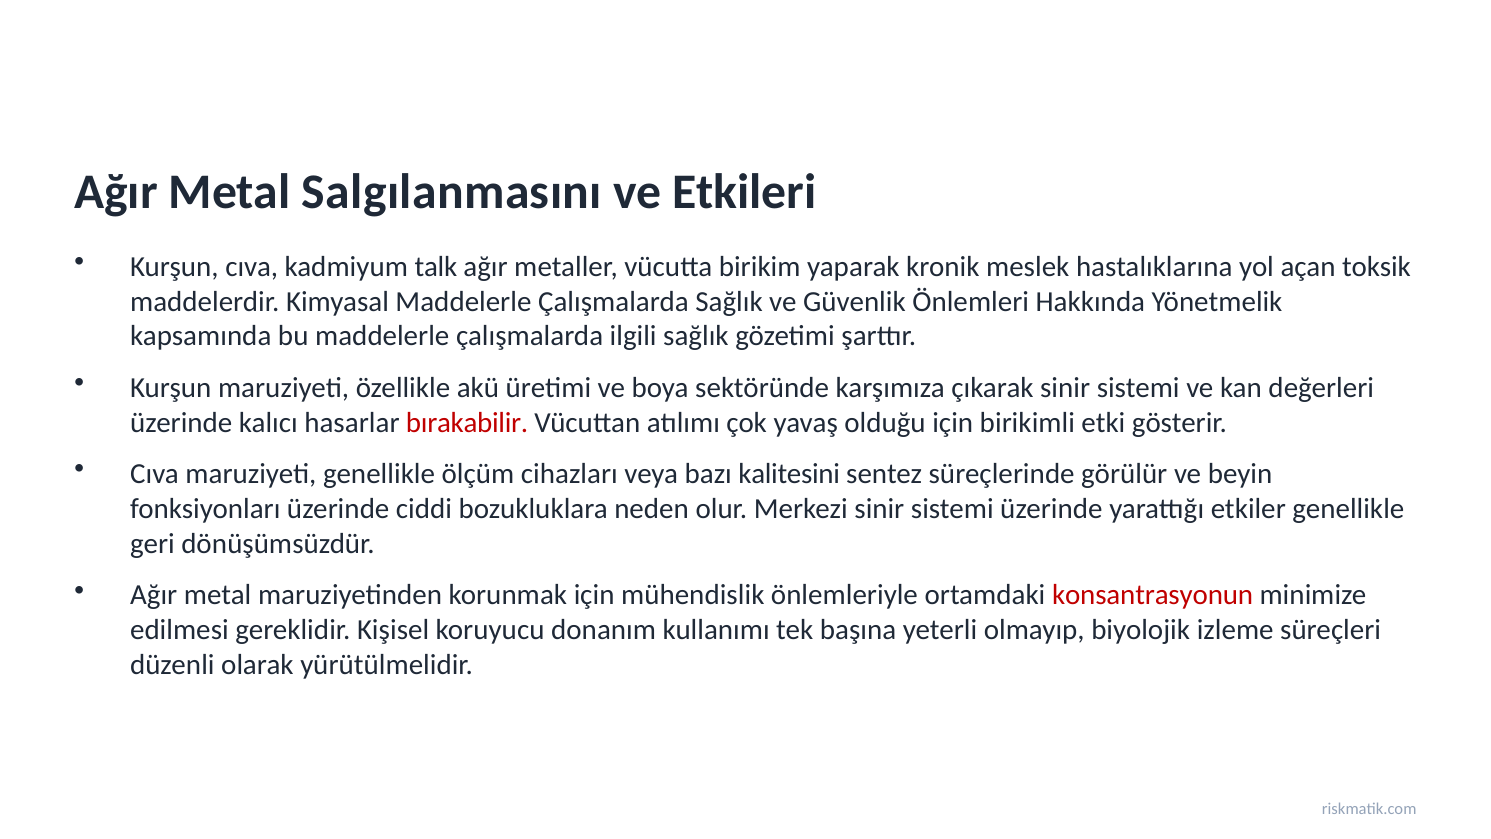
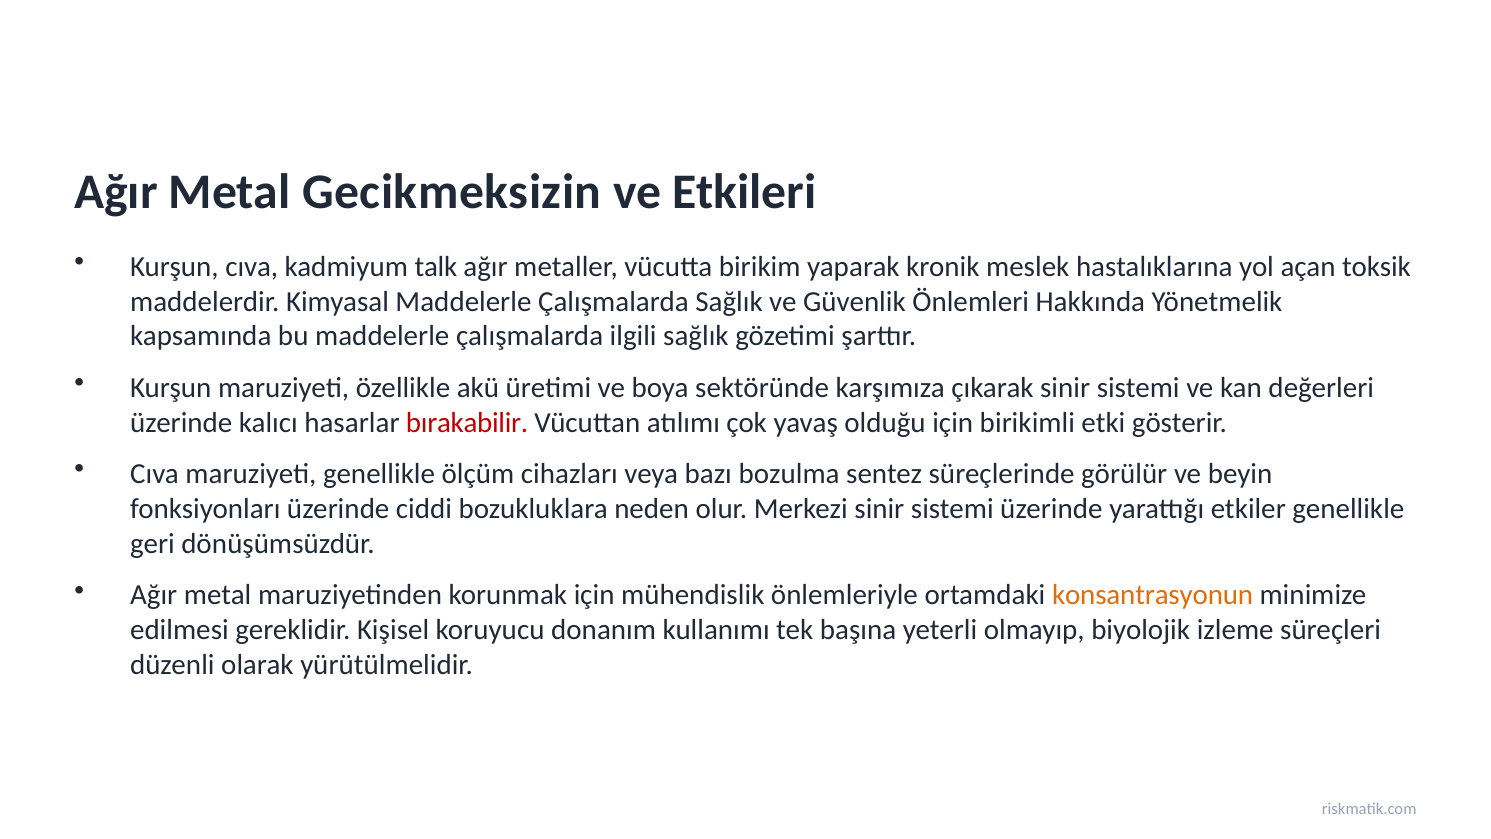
Salgılanmasını: Salgılanmasını -> Gecikmeksizin
kalitesini: kalitesini -> bozulma
konsantrasyonun colour: red -> orange
